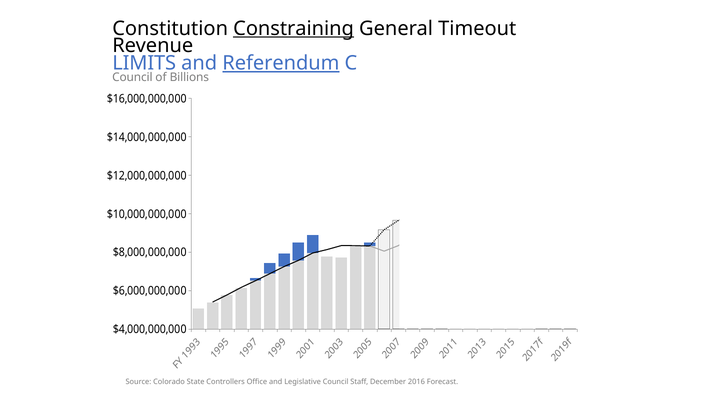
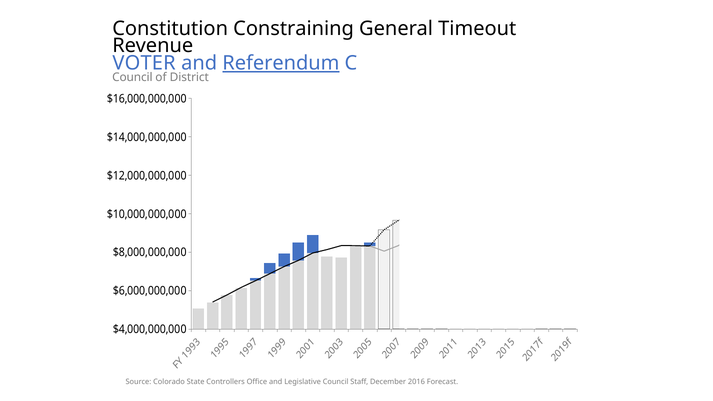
Constraining underline: present -> none
LIMITS: LIMITS -> VOTER
Billions: Billions -> District
